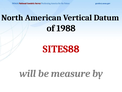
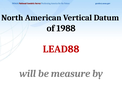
SITES88: SITES88 -> LEAD88
